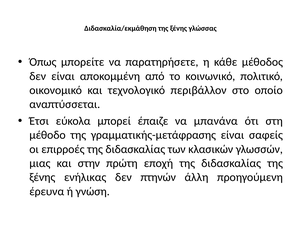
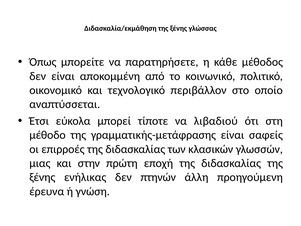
έπαιζε: έπαιζε -> τίποτε
μπανάνα: μπανάνα -> λιβαδιού
